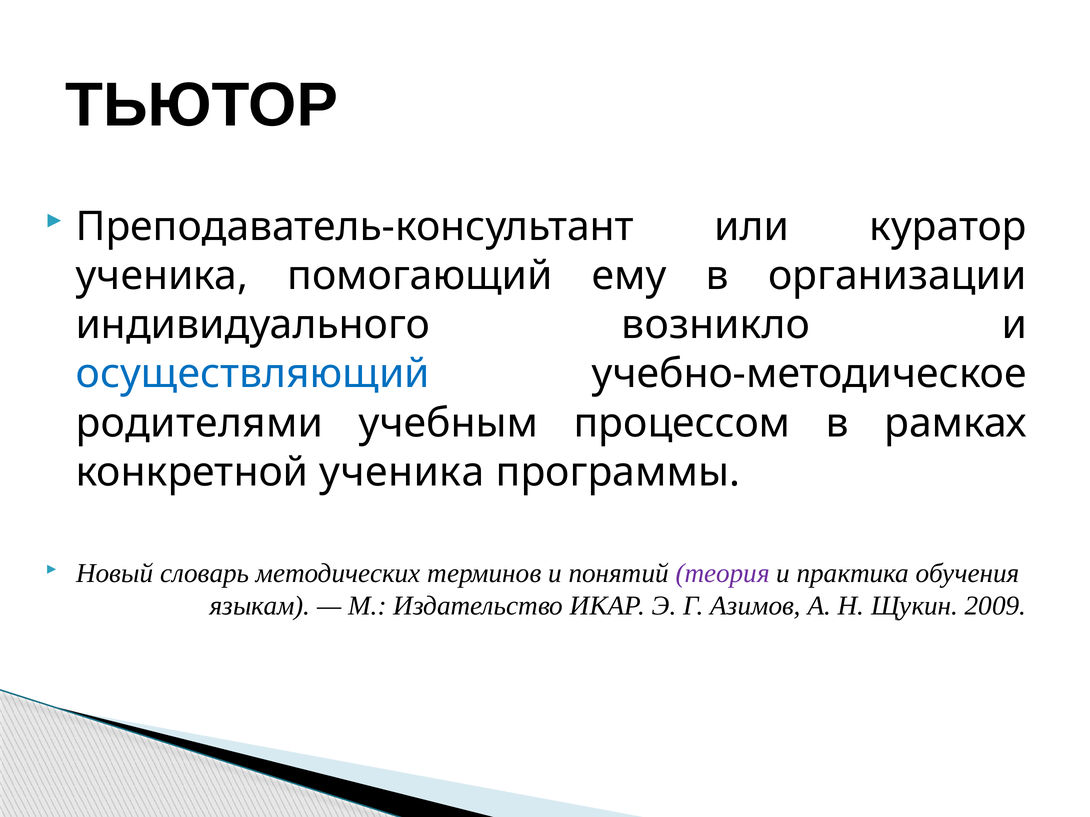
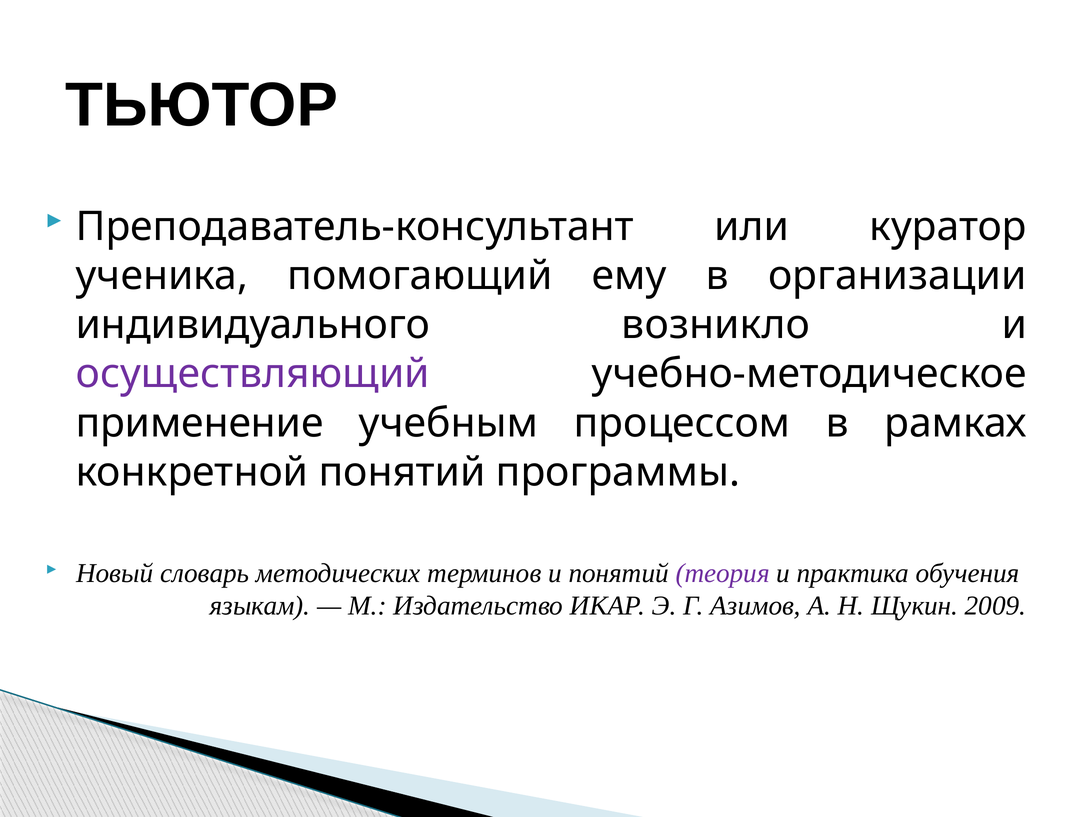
осуществляющий colour: blue -> purple
родителями: родителями -> применение
конкретной ученика: ученика -> понятий
